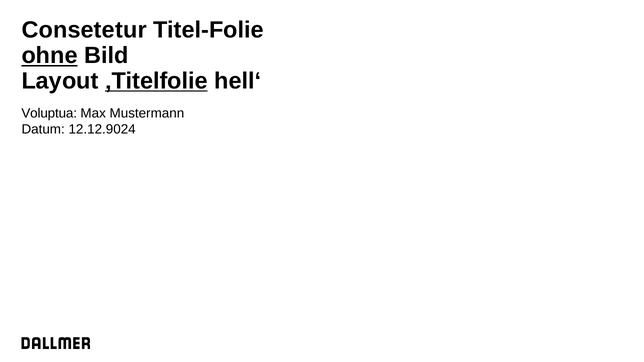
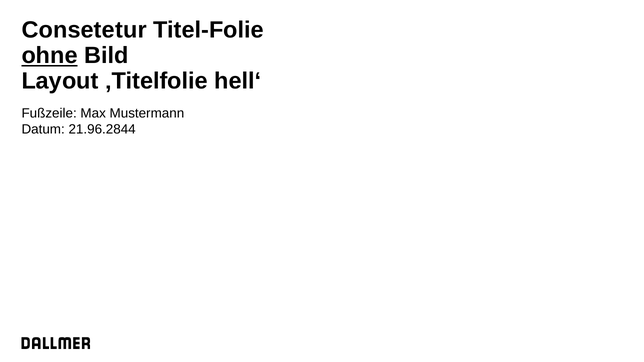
‚Titelfolie underline: present -> none
Voluptua: Voluptua -> Fußzeile
12.12.9024: 12.12.9024 -> 21.96.2844
